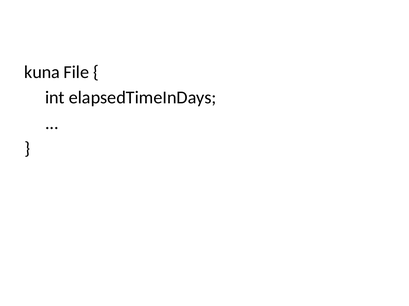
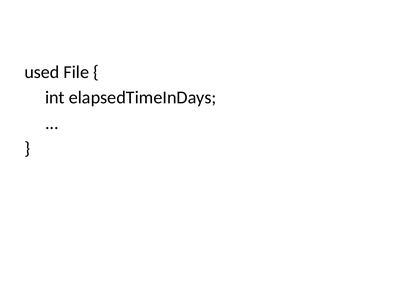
kuna: kuna -> used
